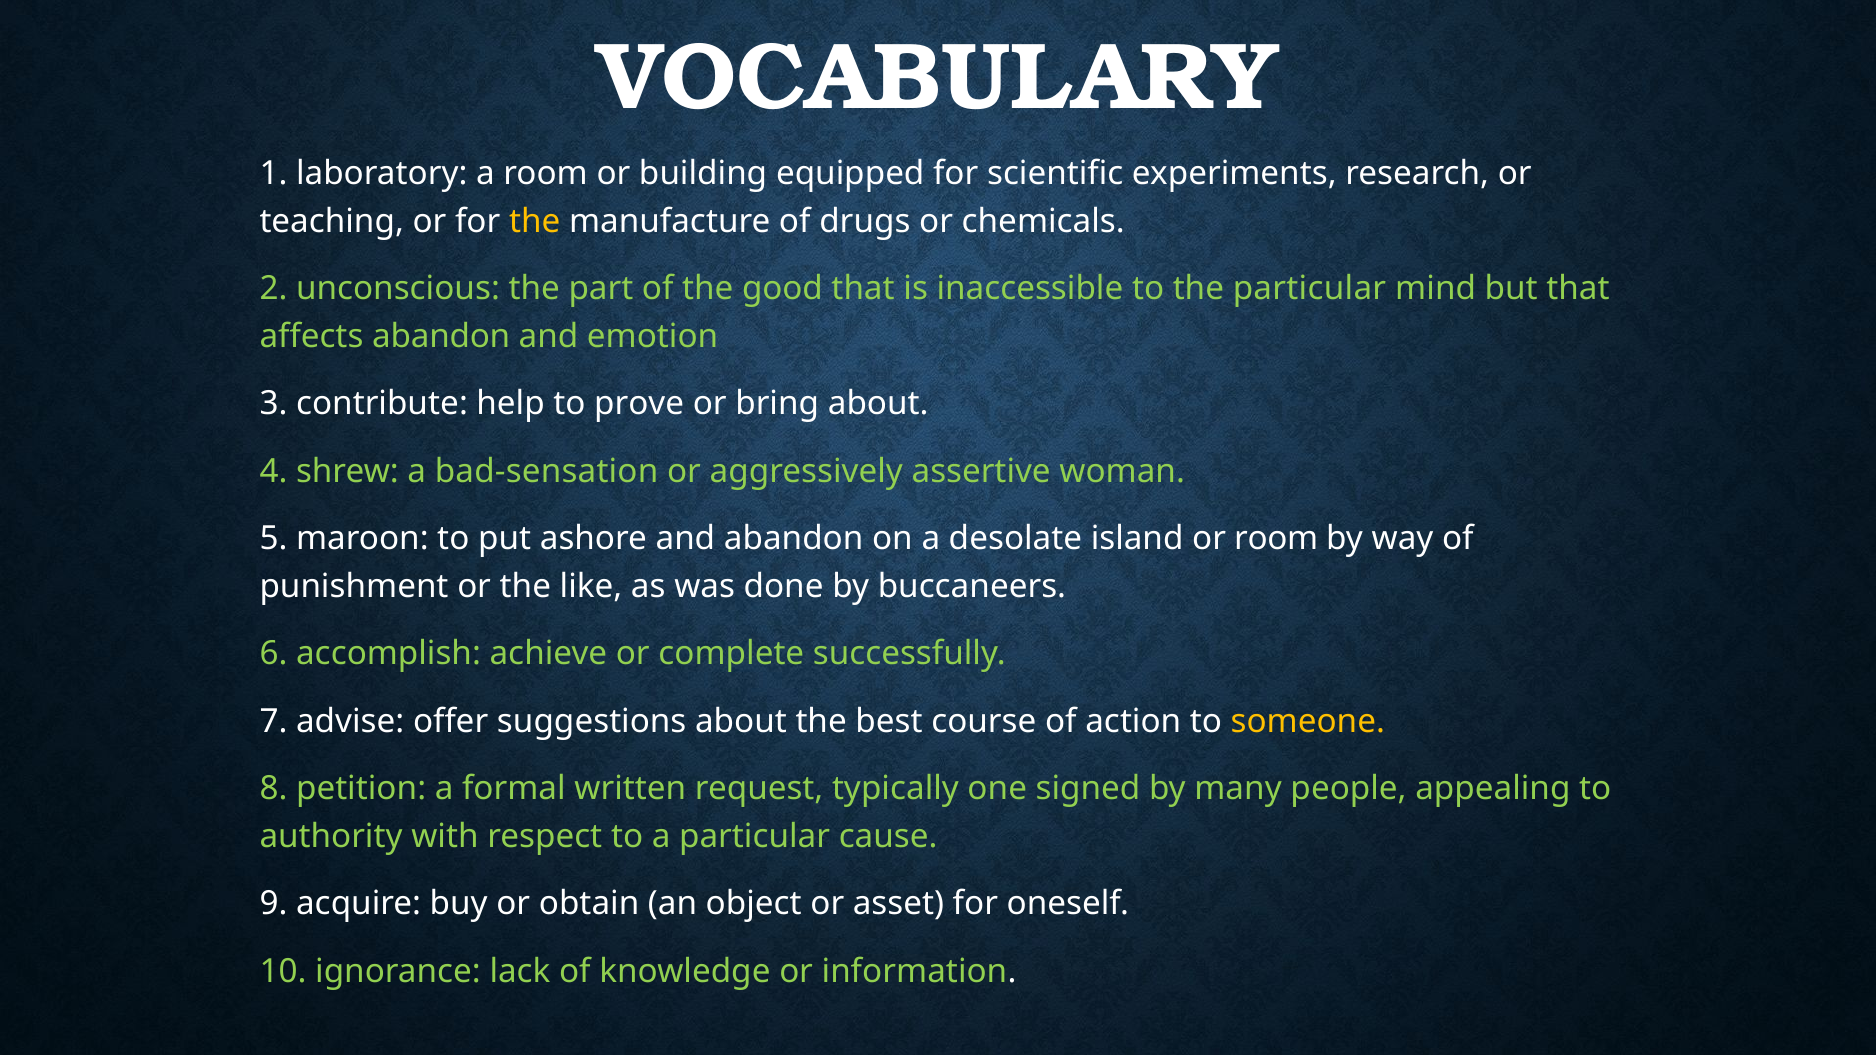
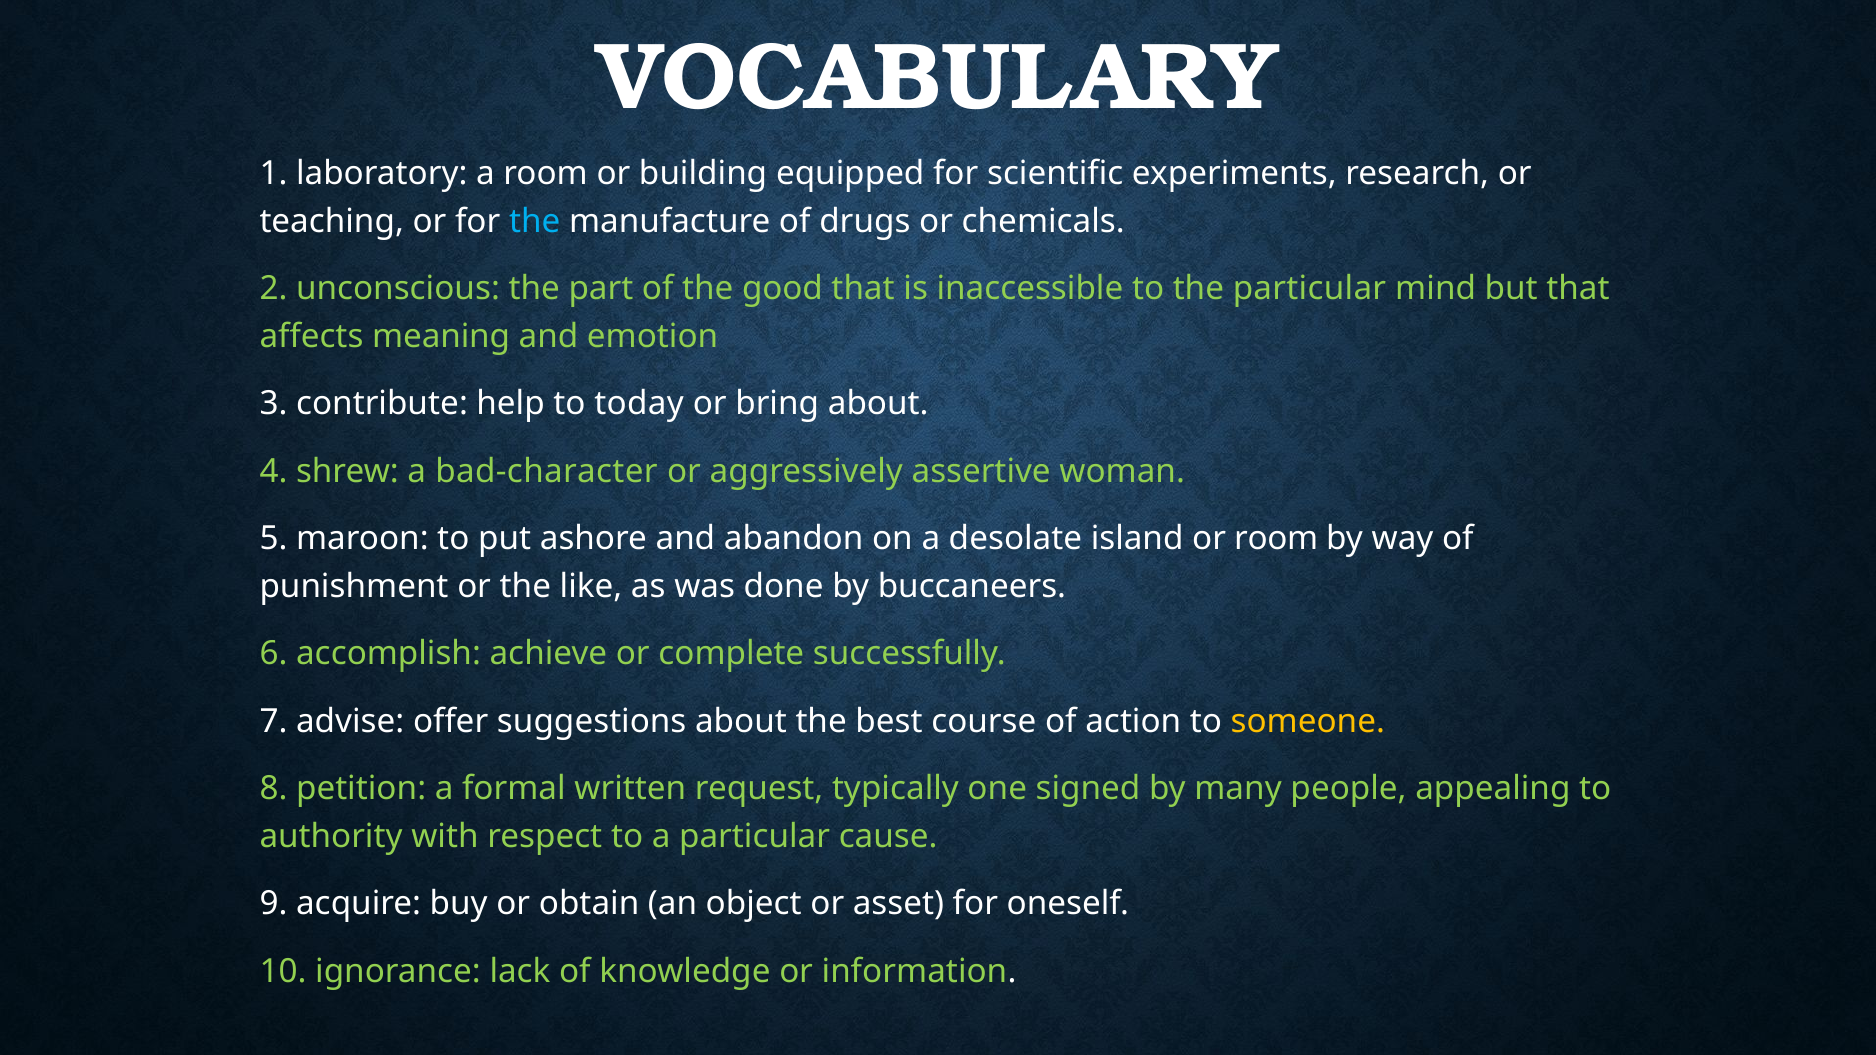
the at (535, 221) colour: yellow -> light blue
affects abandon: abandon -> meaning
prove: prove -> today
bad-sensation: bad-sensation -> bad-character
